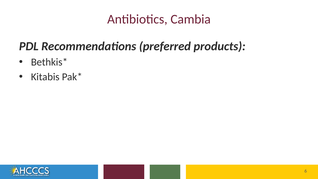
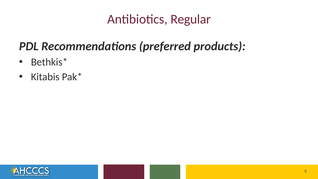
Cambia: Cambia -> Regular
